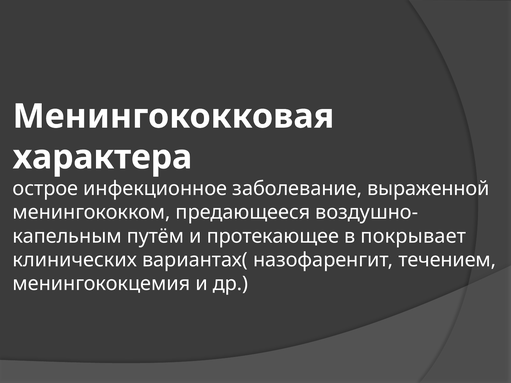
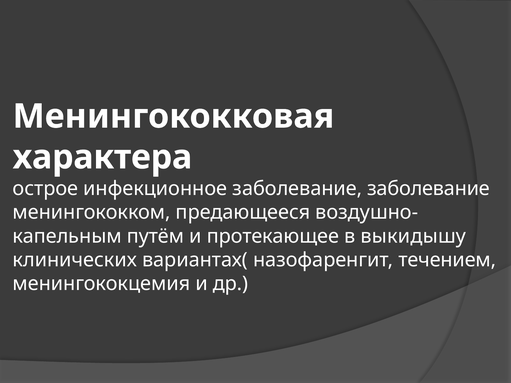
заболевание выраженной: выраженной -> заболевание
покрывает: покрывает -> выкидышу
